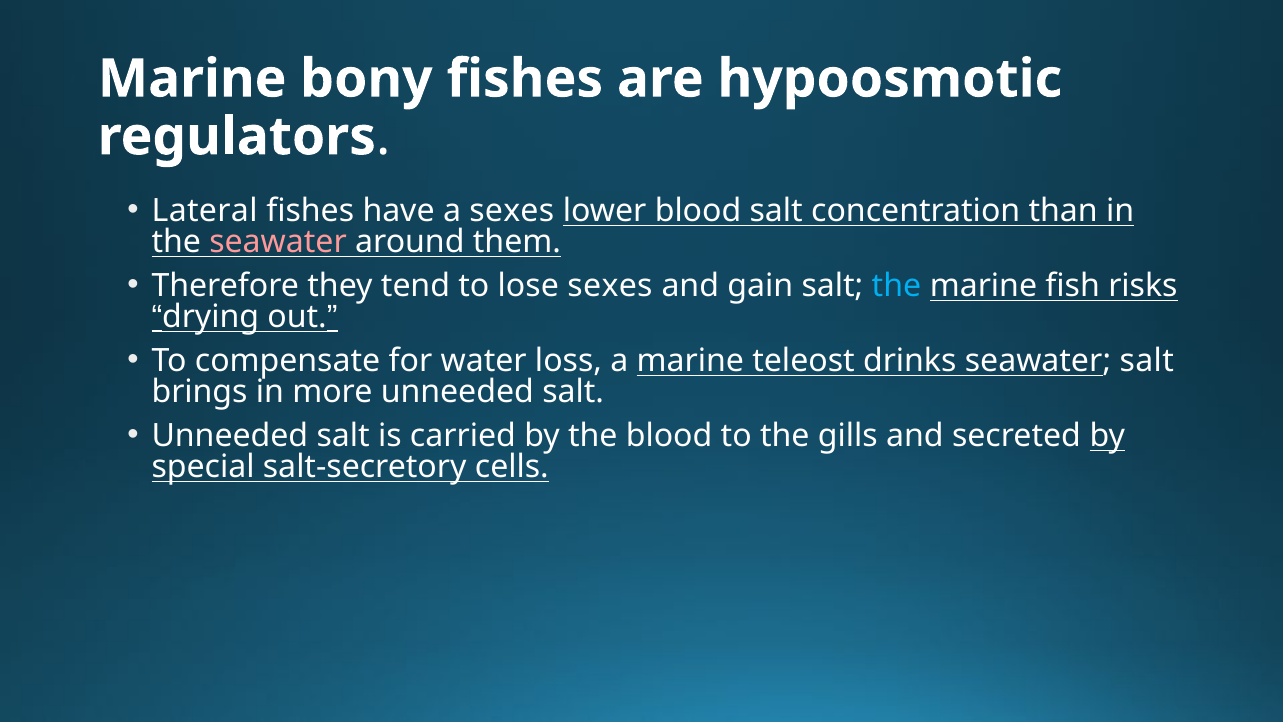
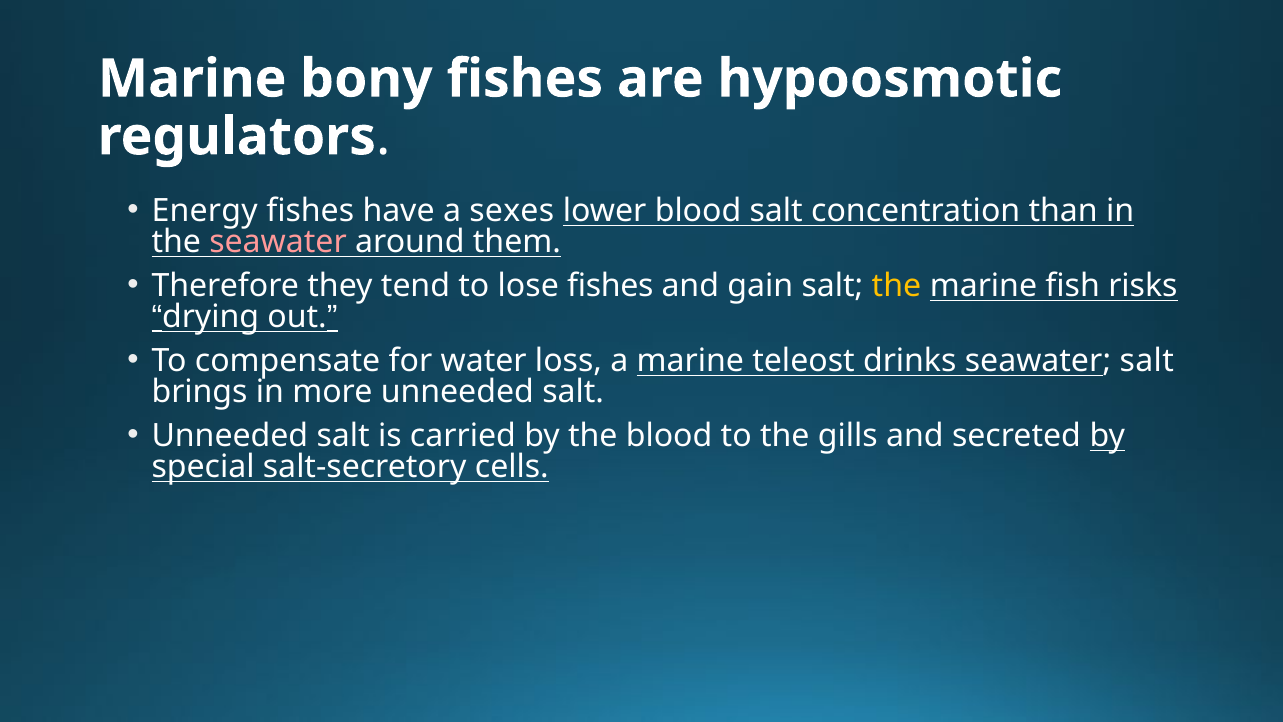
Lateral: Lateral -> Energy
lose sexes: sexes -> fishes
the at (896, 286) colour: light blue -> yellow
